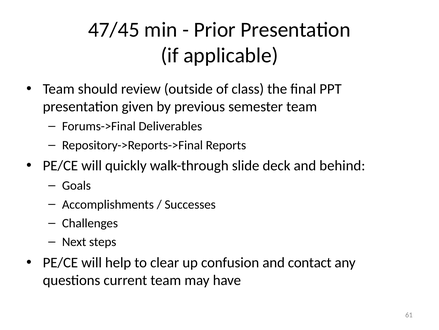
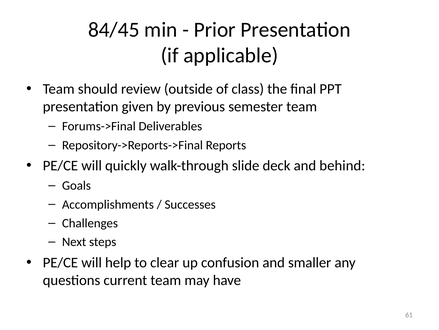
47/45: 47/45 -> 84/45
contact: contact -> smaller
